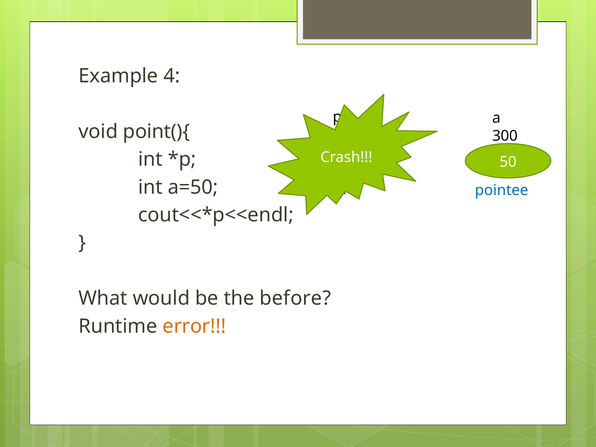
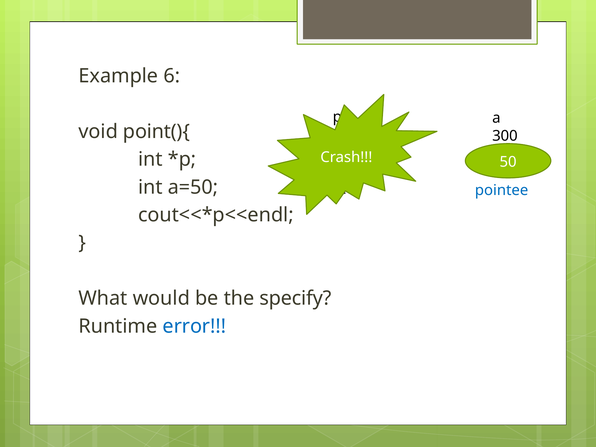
4: 4 -> 6
before: before -> specify
error colour: orange -> blue
